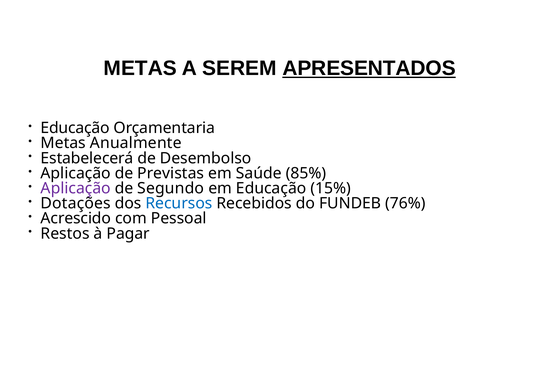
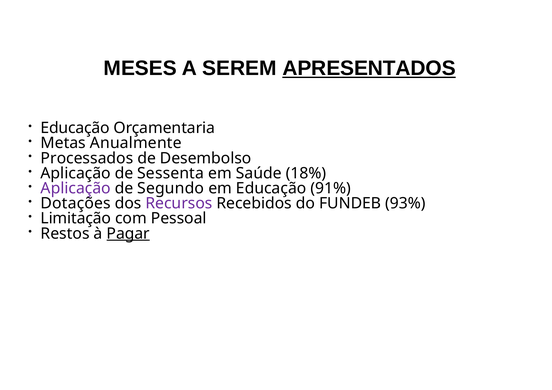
METAS at (140, 68): METAS -> MESES
Estabelecerá: Estabelecerá -> Processados
Previstas: Previstas -> Sessenta
85%: 85% -> 18%
15%: 15% -> 91%
Recursos colour: blue -> purple
76%: 76% -> 93%
Acrescido: Acrescido -> Limitação
Pagar underline: none -> present
